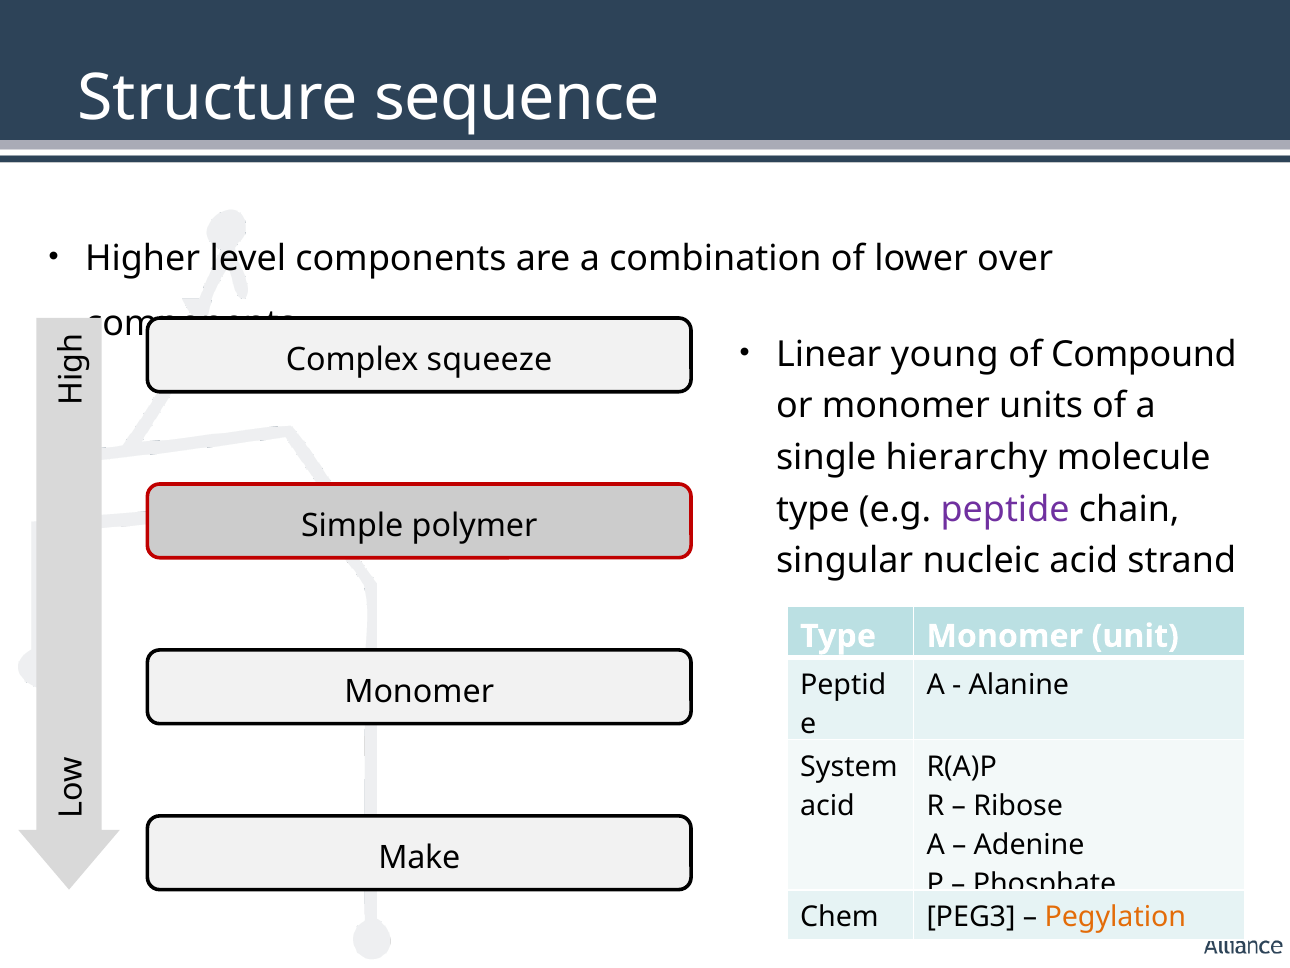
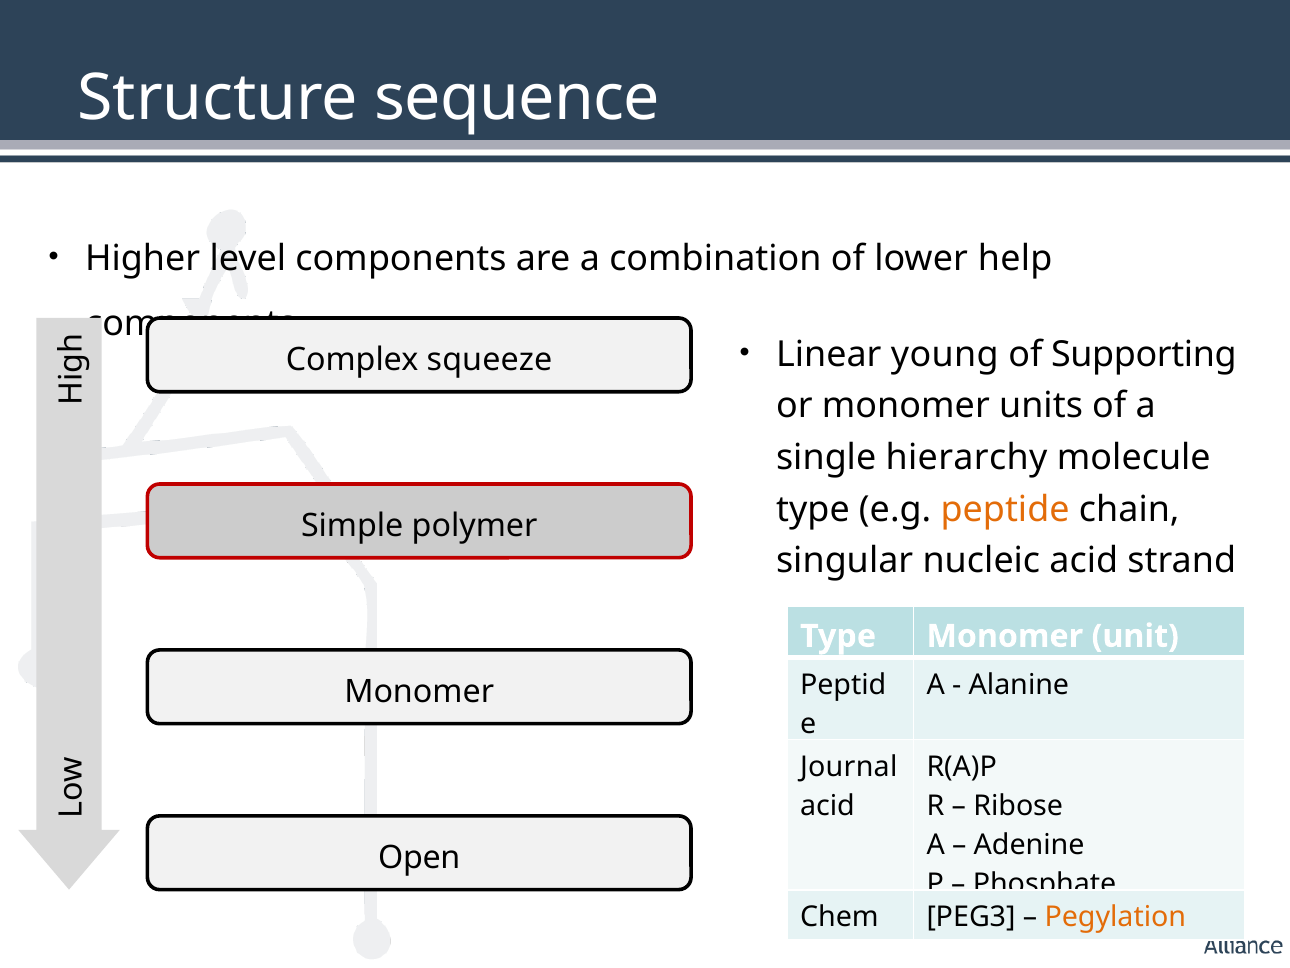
over: over -> help
Compound: Compound -> Supporting
peptide colour: purple -> orange
System: System -> Journal
Make: Make -> Open
